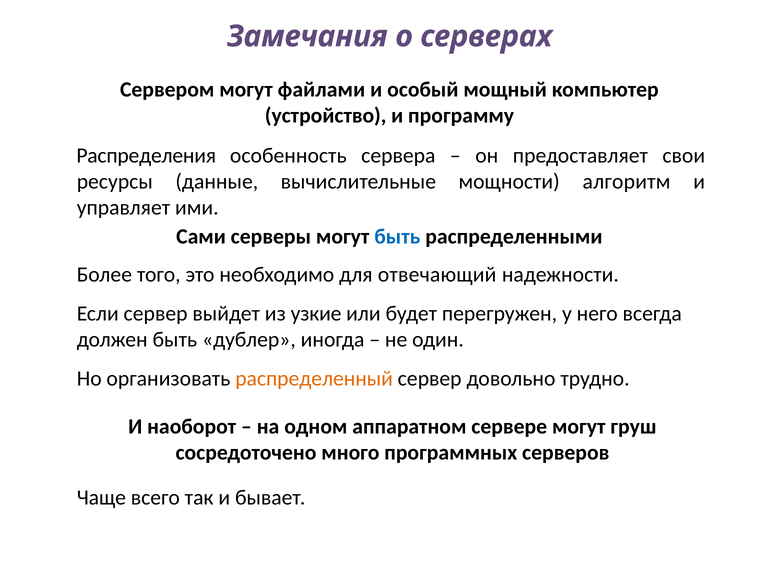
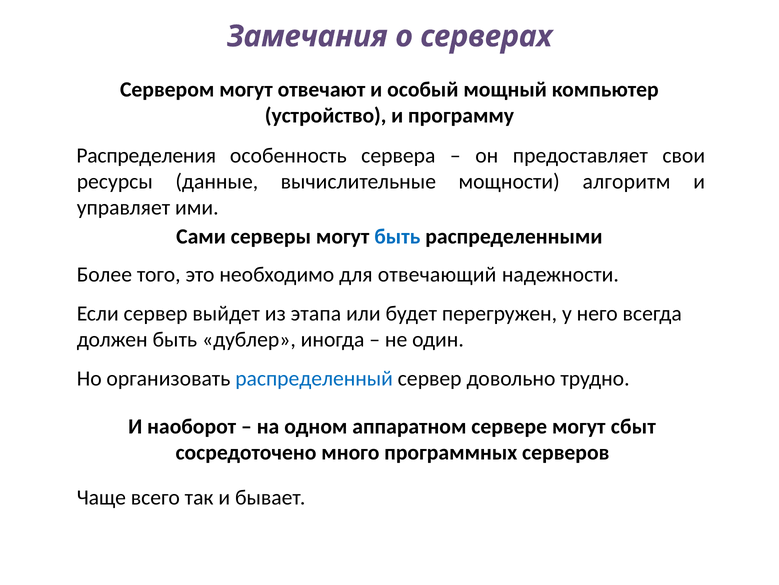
файлами: файлами -> отвечают
узкие: узкие -> этапа
распределенный colour: orange -> blue
груш: груш -> сбыт
